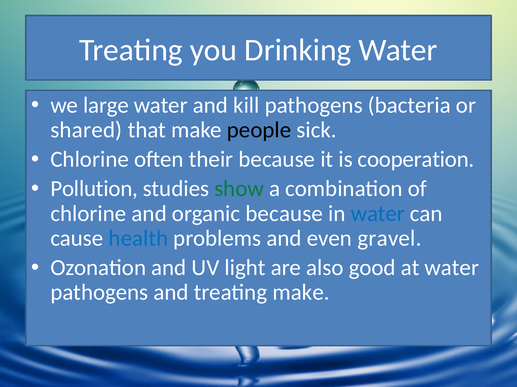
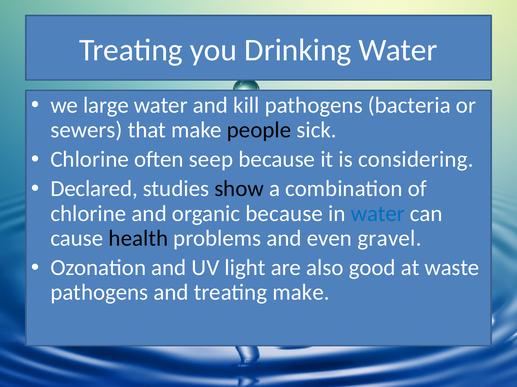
shared: shared -> sewers
their: their -> seep
cooperation: cooperation -> considering
Pollution: Pollution -> Declared
show colour: green -> black
health colour: blue -> black
at water: water -> waste
